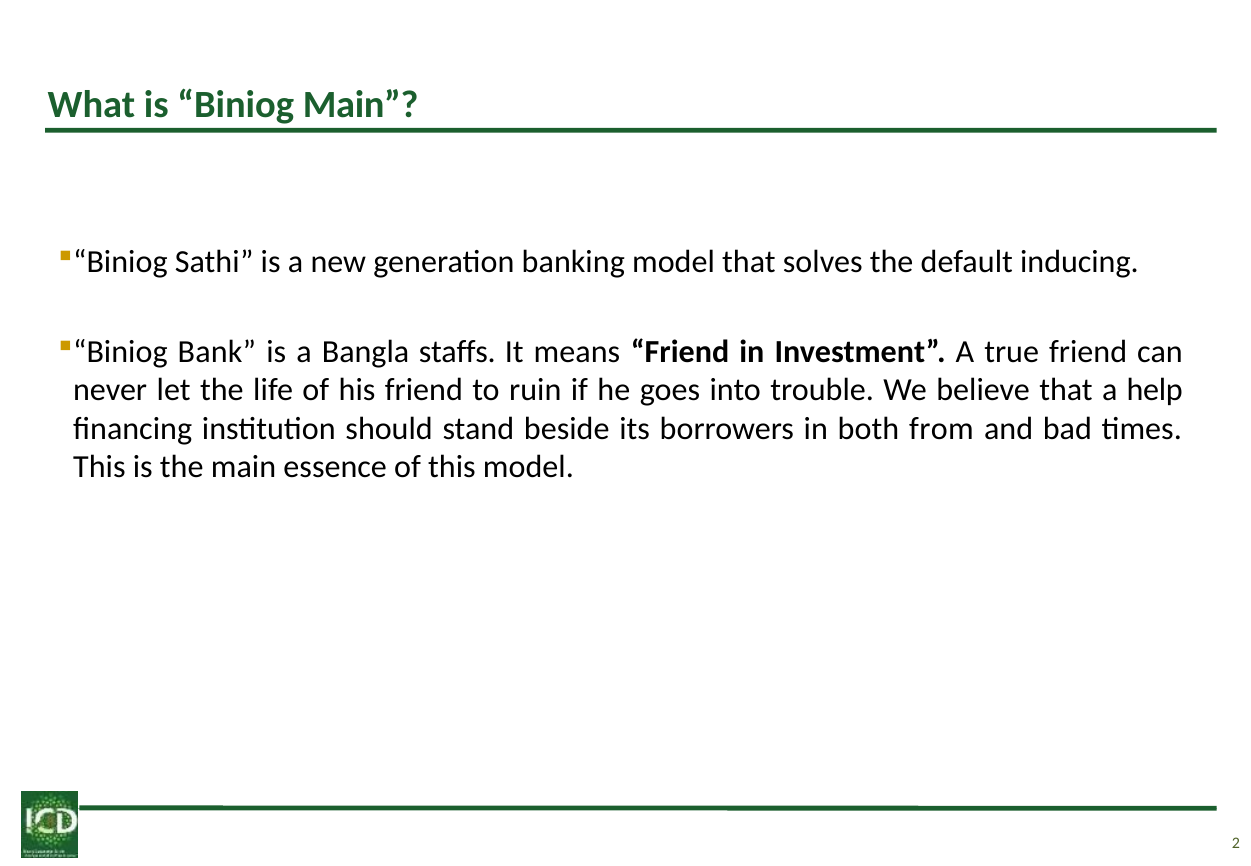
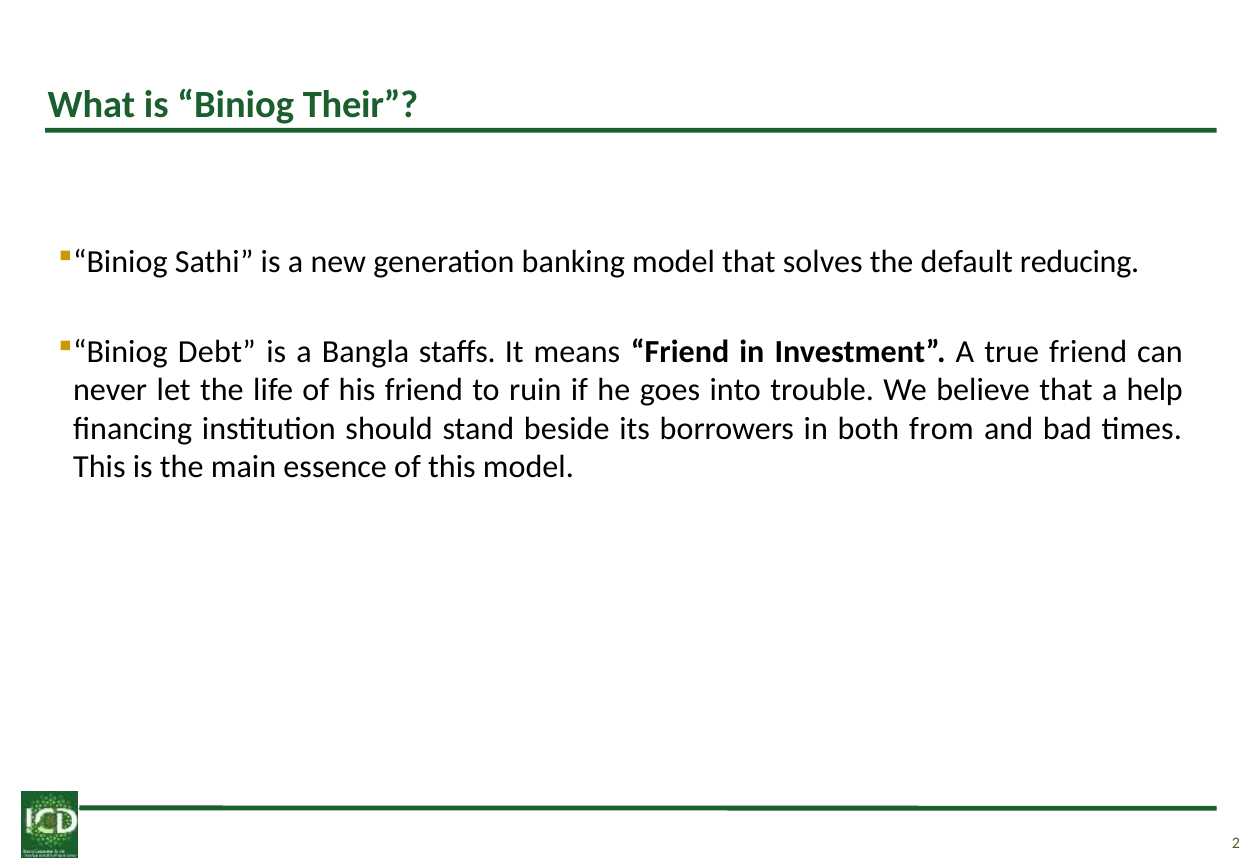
Biniog Main: Main -> Their
inducing: inducing -> reducing
Bank: Bank -> Debt
